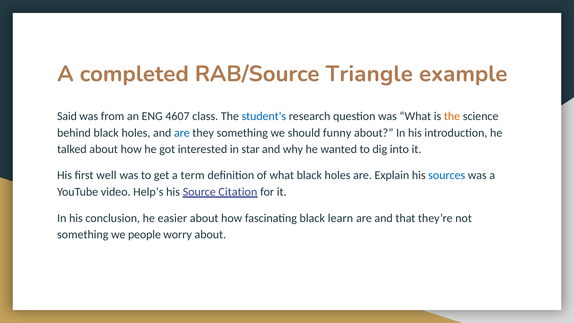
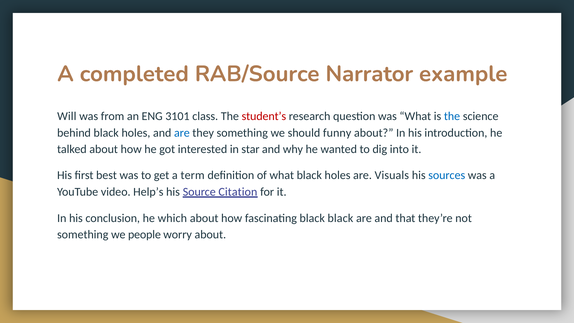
Triangle: Triangle -> Narrator
Said: Said -> Will
4607: 4607 -> 3101
student’s colour: blue -> red
the at (452, 116) colour: orange -> blue
well: well -> best
Explain: Explain -> Visuals
easier: easier -> which
black learn: learn -> black
